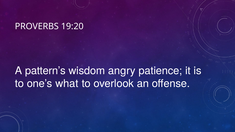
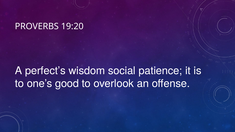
pattern’s: pattern’s -> perfect’s
angry: angry -> social
what: what -> good
